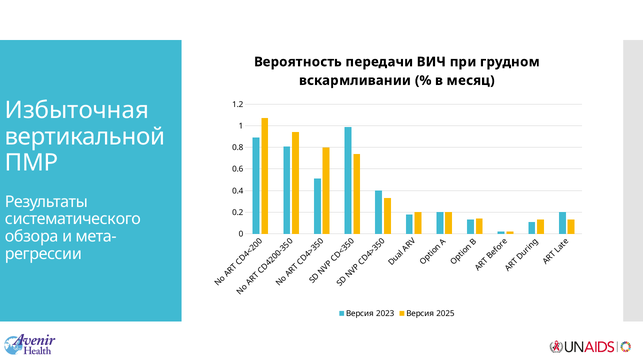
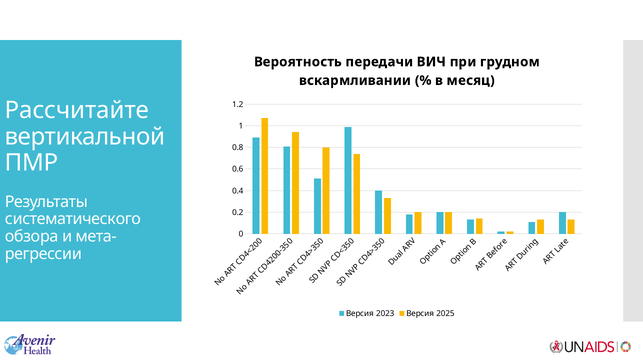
Избыточная: Избыточная -> Рассчитайте
